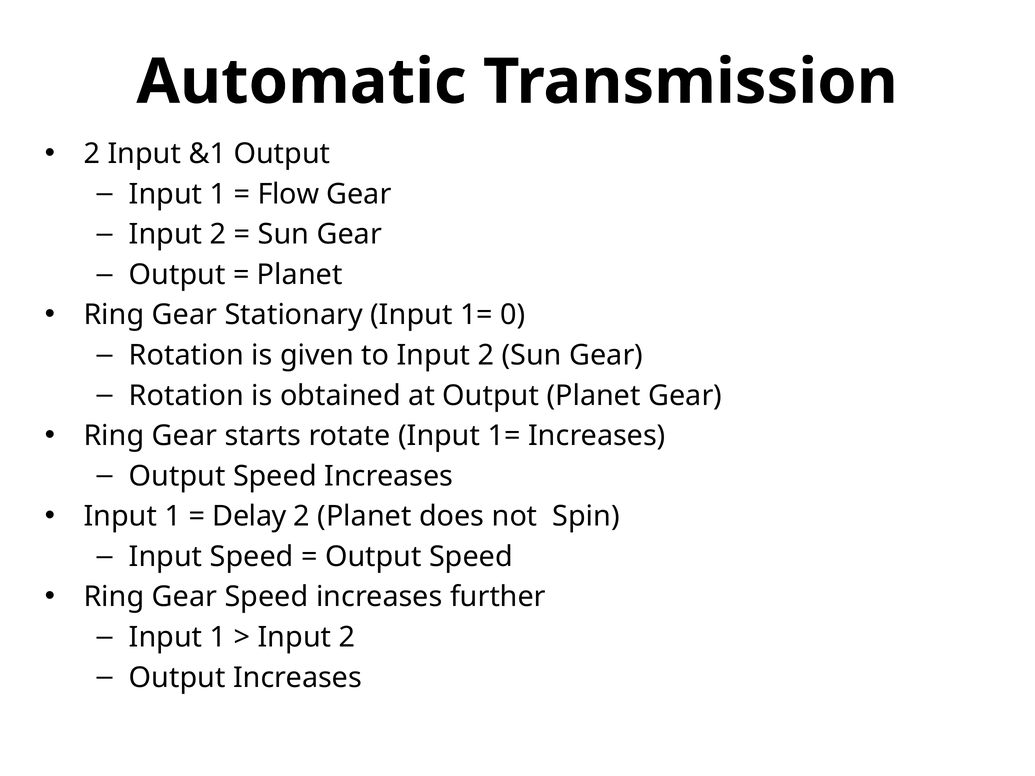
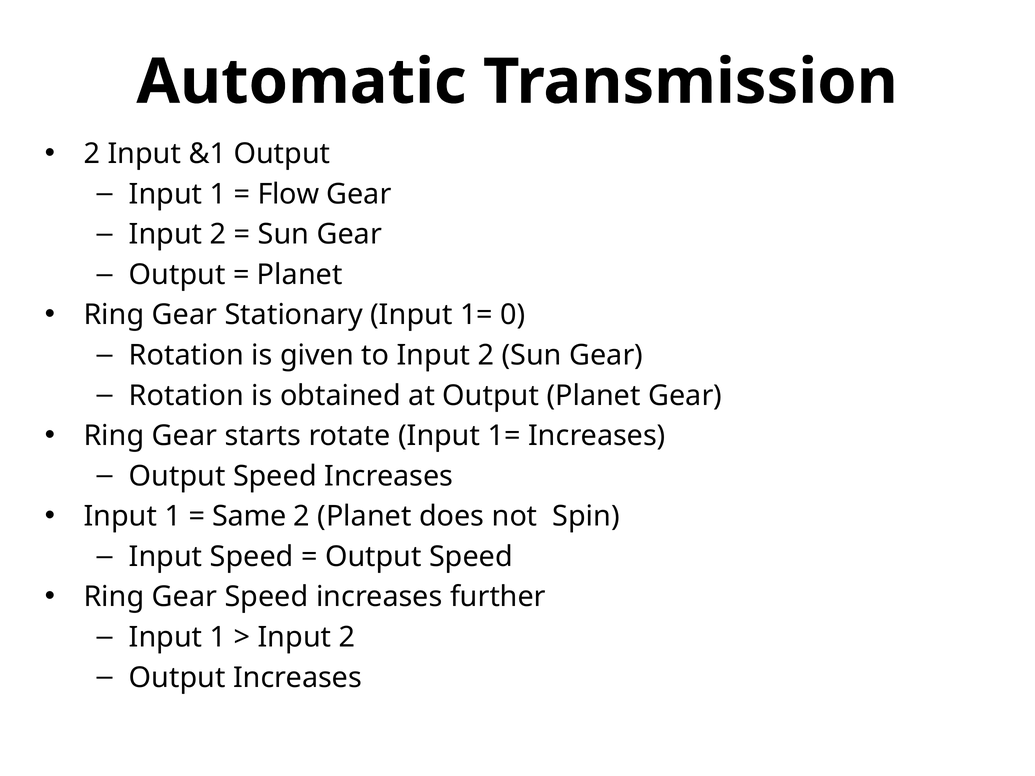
Delay: Delay -> Same
